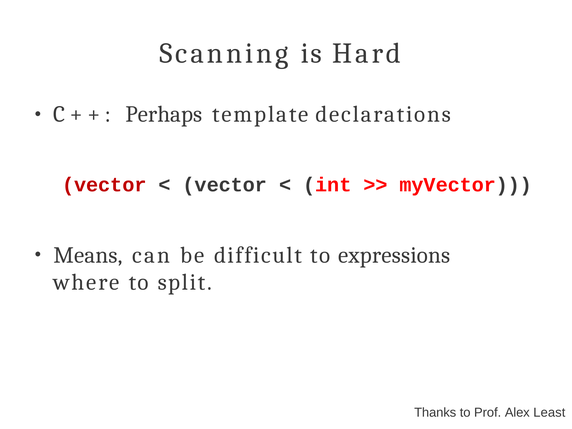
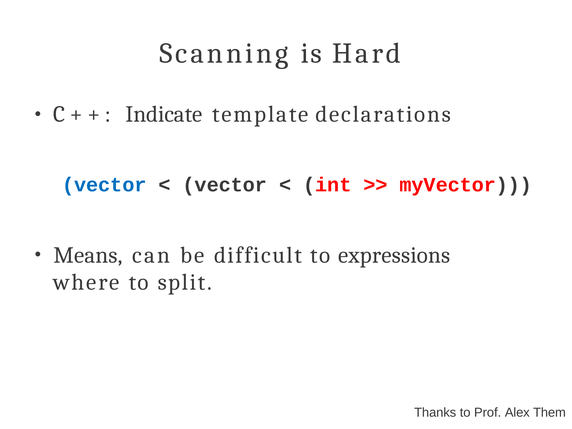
Perhaps: Perhaps -> Indicate
vector at (104, 185) colour: red -> blue
Least: Least -> Them
